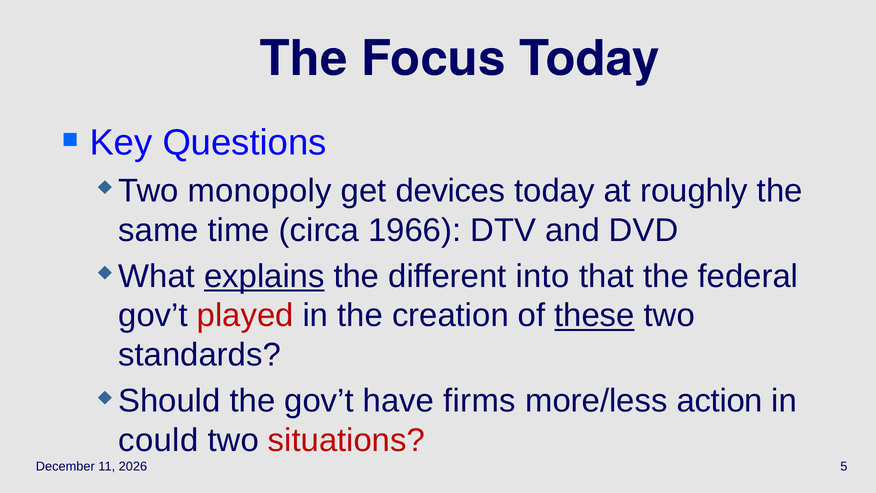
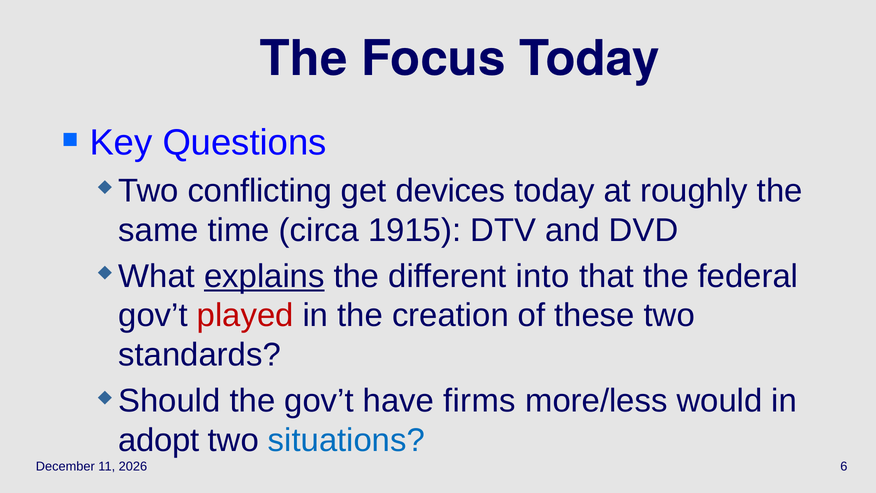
monopoly: monopoly -> conflicting
1966: 1966 -> 1915
these underline: present -> none
action: action -> would
could: could -> adopt
situations colour: red -> blue
5: 5 -> 6
